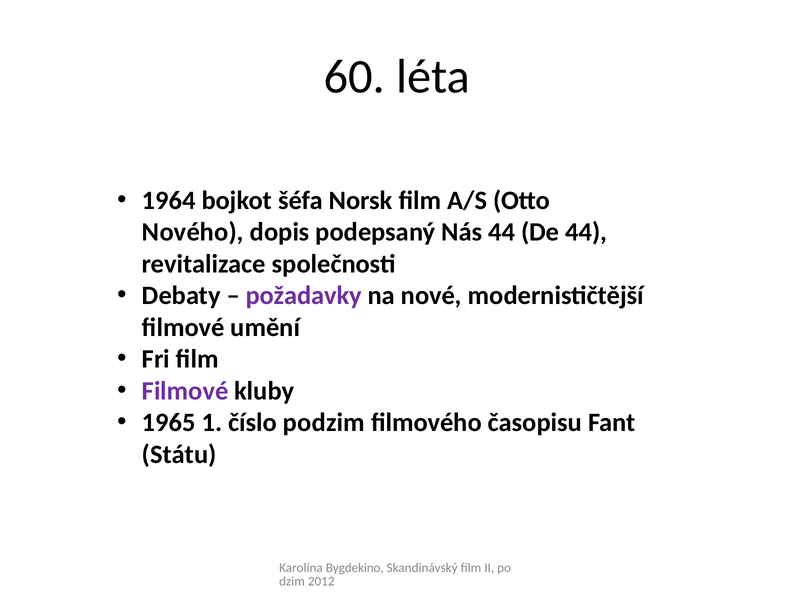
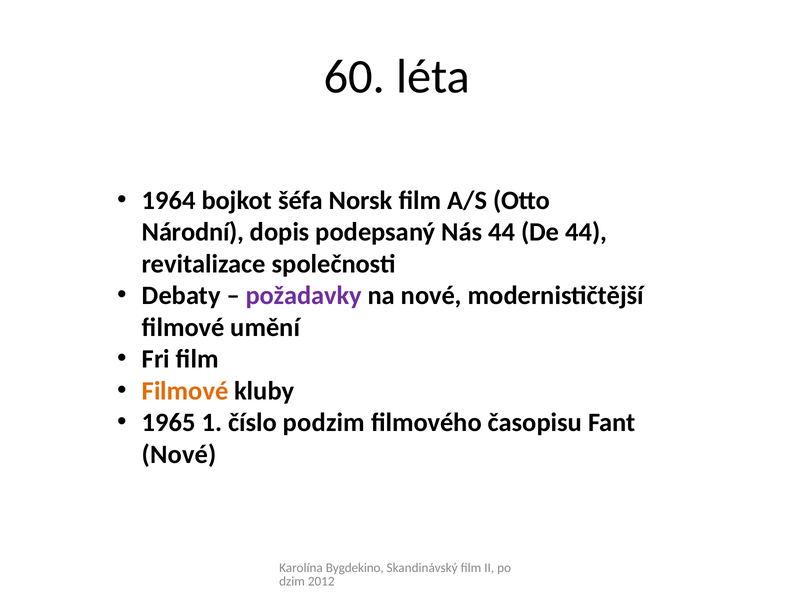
Nového: Nového -> Národní
Filmové at (185, 391) colour: purple -> orange
Státu at (179, 455): Státu -> Nové
